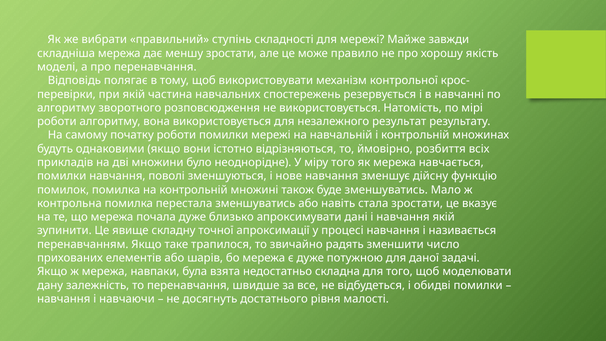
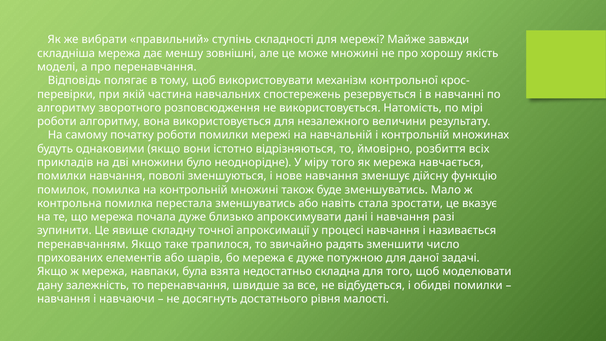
меншу зростати: зростати -> зовнішні
може правило: правило -> множині
результат: результат -> величини
навчання якій: якій -> разі
